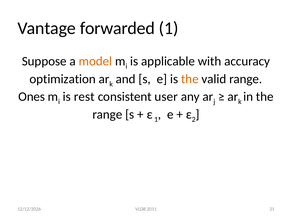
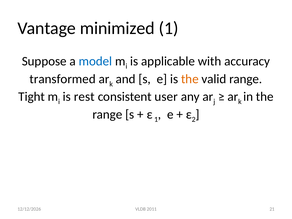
forwarded: forwarded -> minimized
model colour: orange -> blue
optimization: optimization -> transformed
Ones: Ones -> Tight
